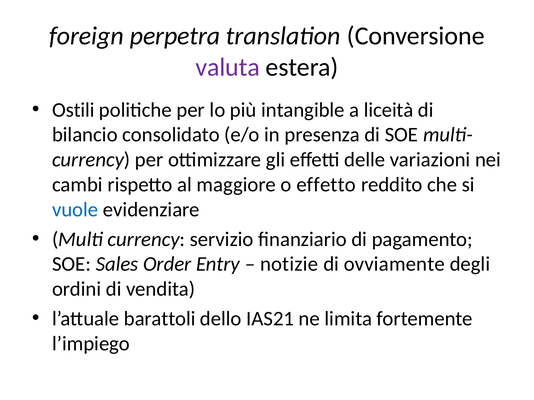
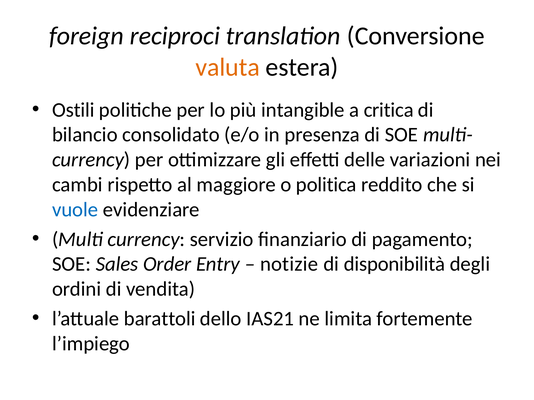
perpetra: perpetra -> reciproci
valuta colour: purple -> orange
liceità: liceità -> critica
effetto: effetto -> politica
ovviamente: ovviamente -> disponibilità
